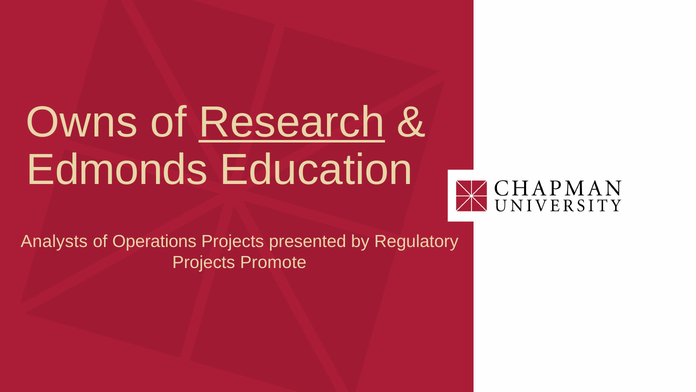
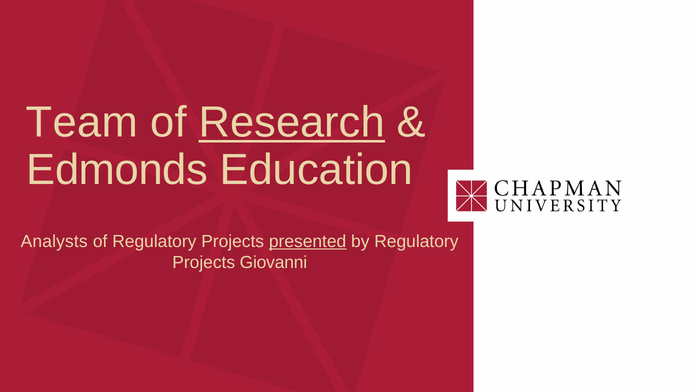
Owns: Owns -> Team
of Operations: Operations -> Regulatory
presented underline: none -> present
Promote: Promote -> Giovanni
